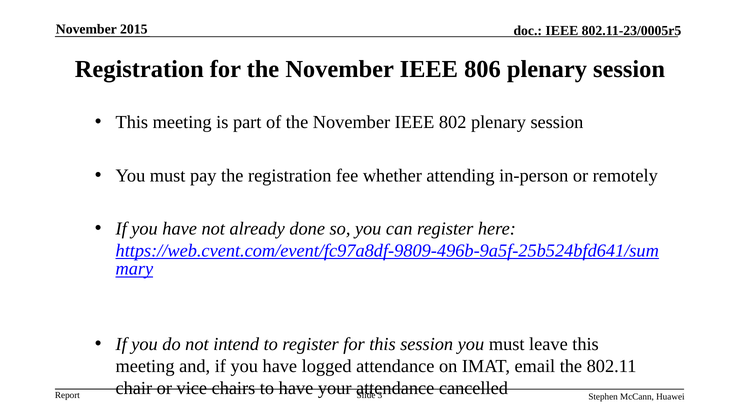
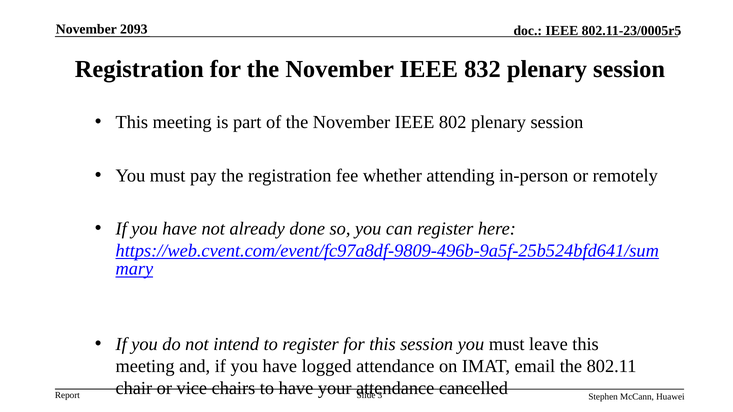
2015: 2015 -> 2093
806: 806 -> 832
